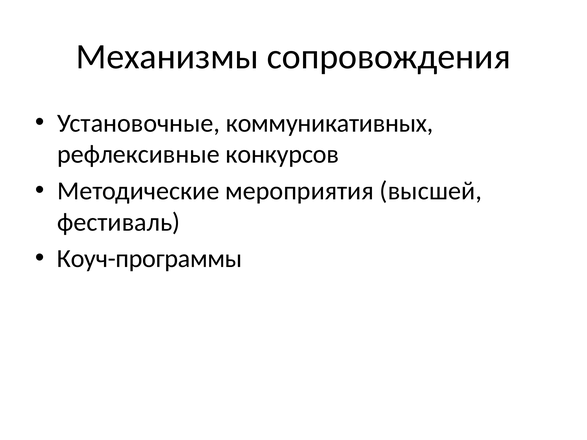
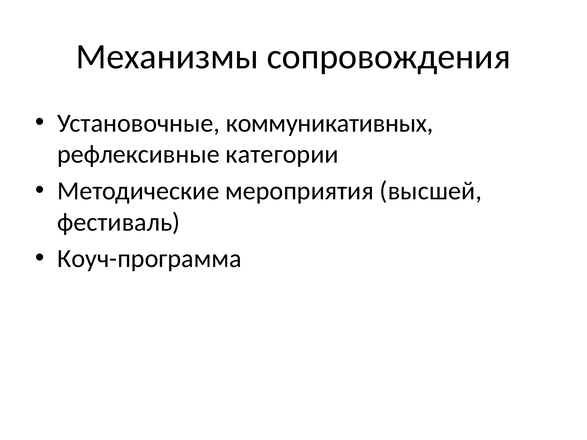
конкурсов: конкурсов -> категории
Коуч-программы: Коуч-программы -> Коуч-программа
